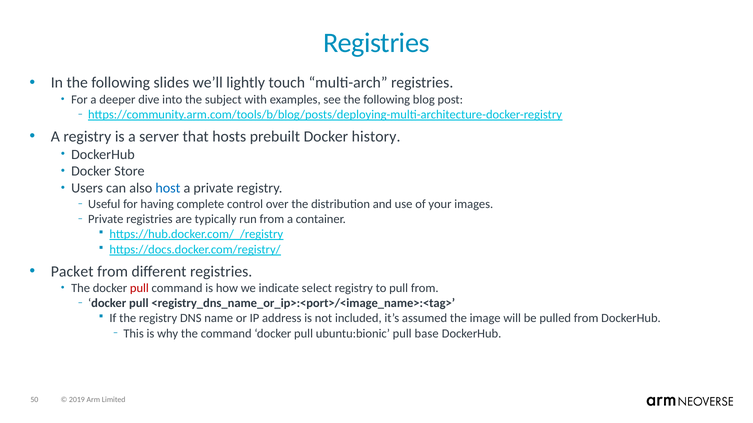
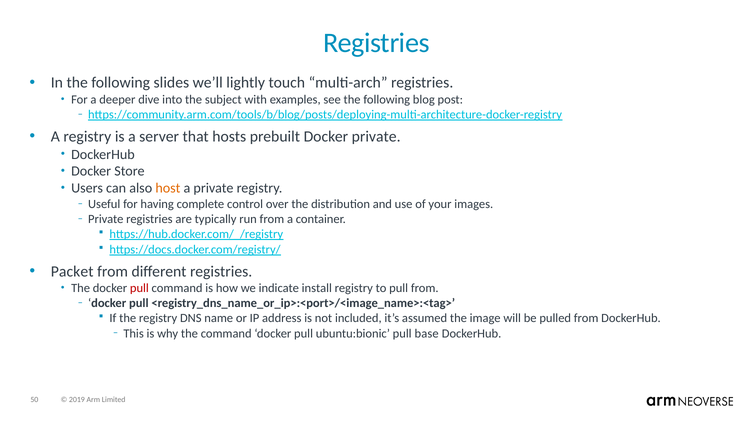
Docker history: history -> private
host colour: blue -> orange
select: select -> install
